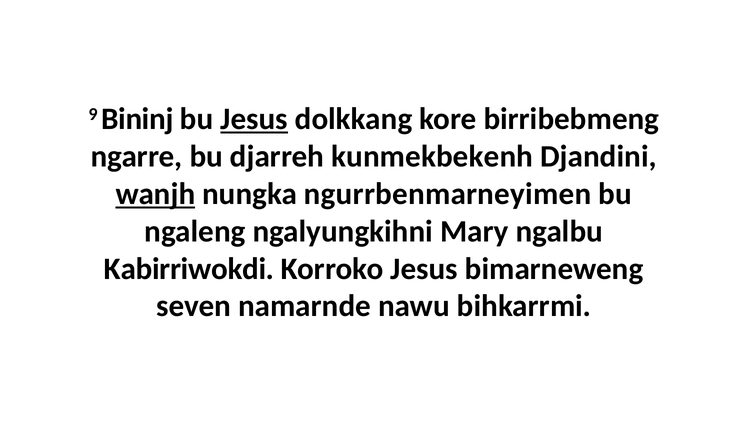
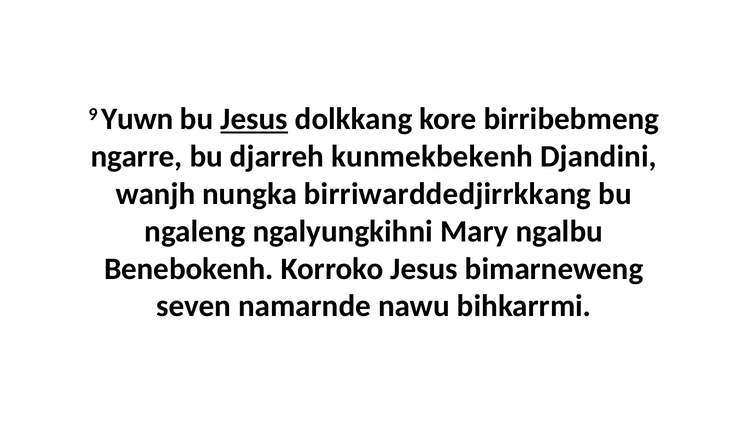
Bininj: Bininj -> Yuwn
wanjh underline: present -> none
ngurrbenmarneyimen: ngurrbenmarneyimen -> birriwarddedjirrkkang
Kabirriwokdi: Kabirriwokdi -> Benebokenh
